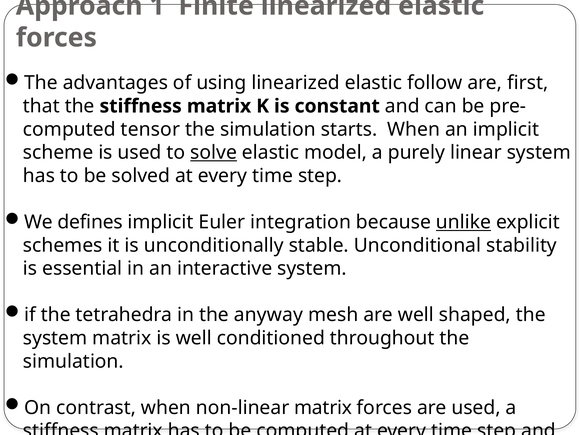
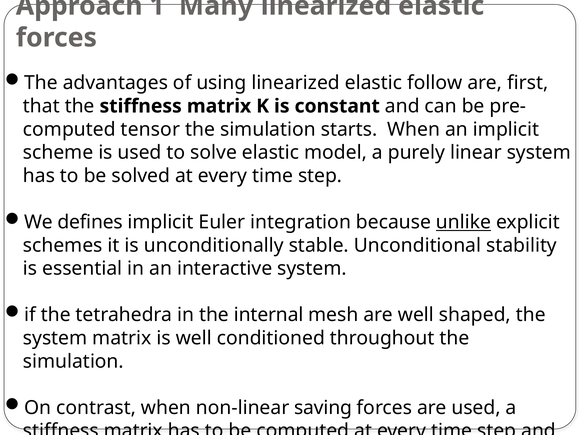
Finite: Finite -> Many
solve underline: present -> none
anyway: anyway -> internal
non-linear matrix: matrix -> saving
